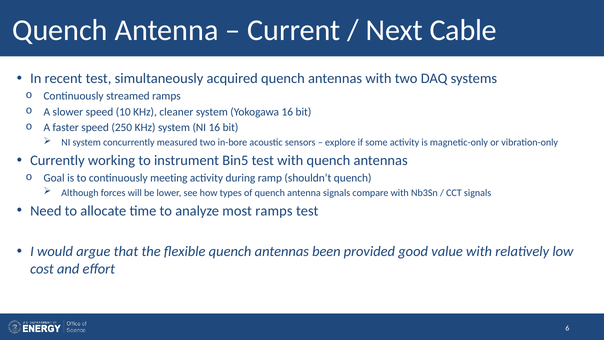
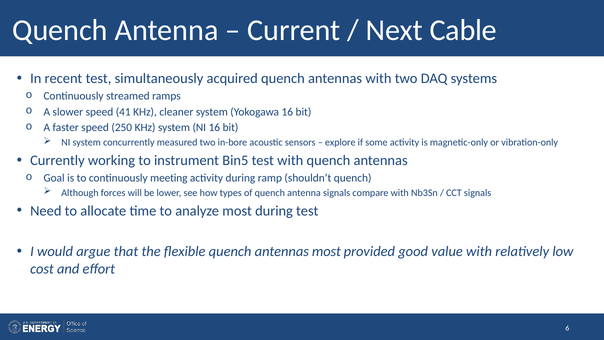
10: 10 -> 41
most ramps: ramps -> during
antennas been: been -> most
